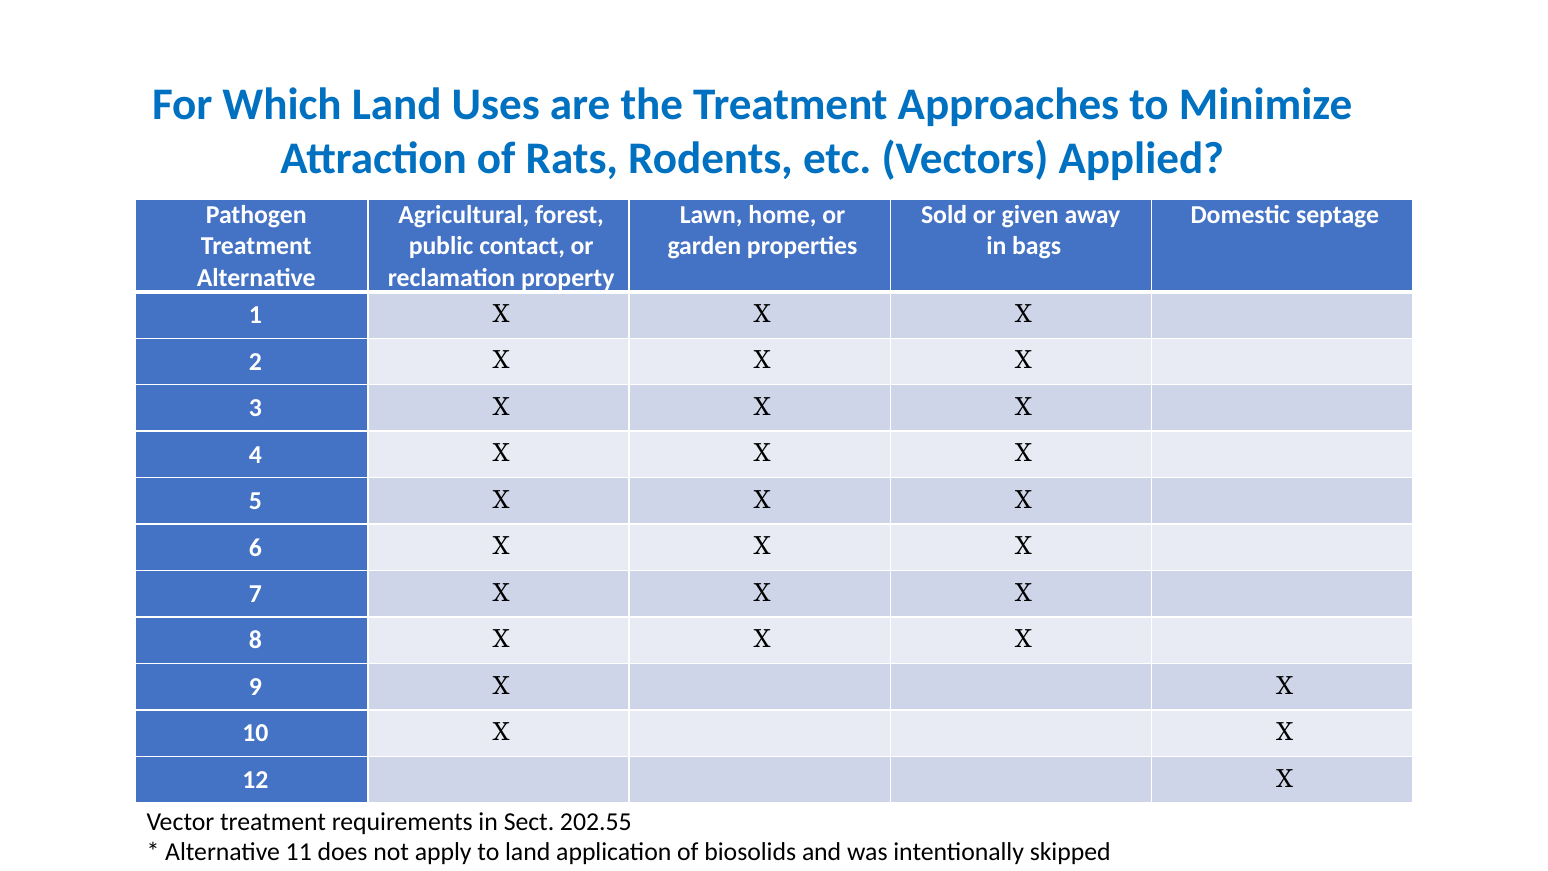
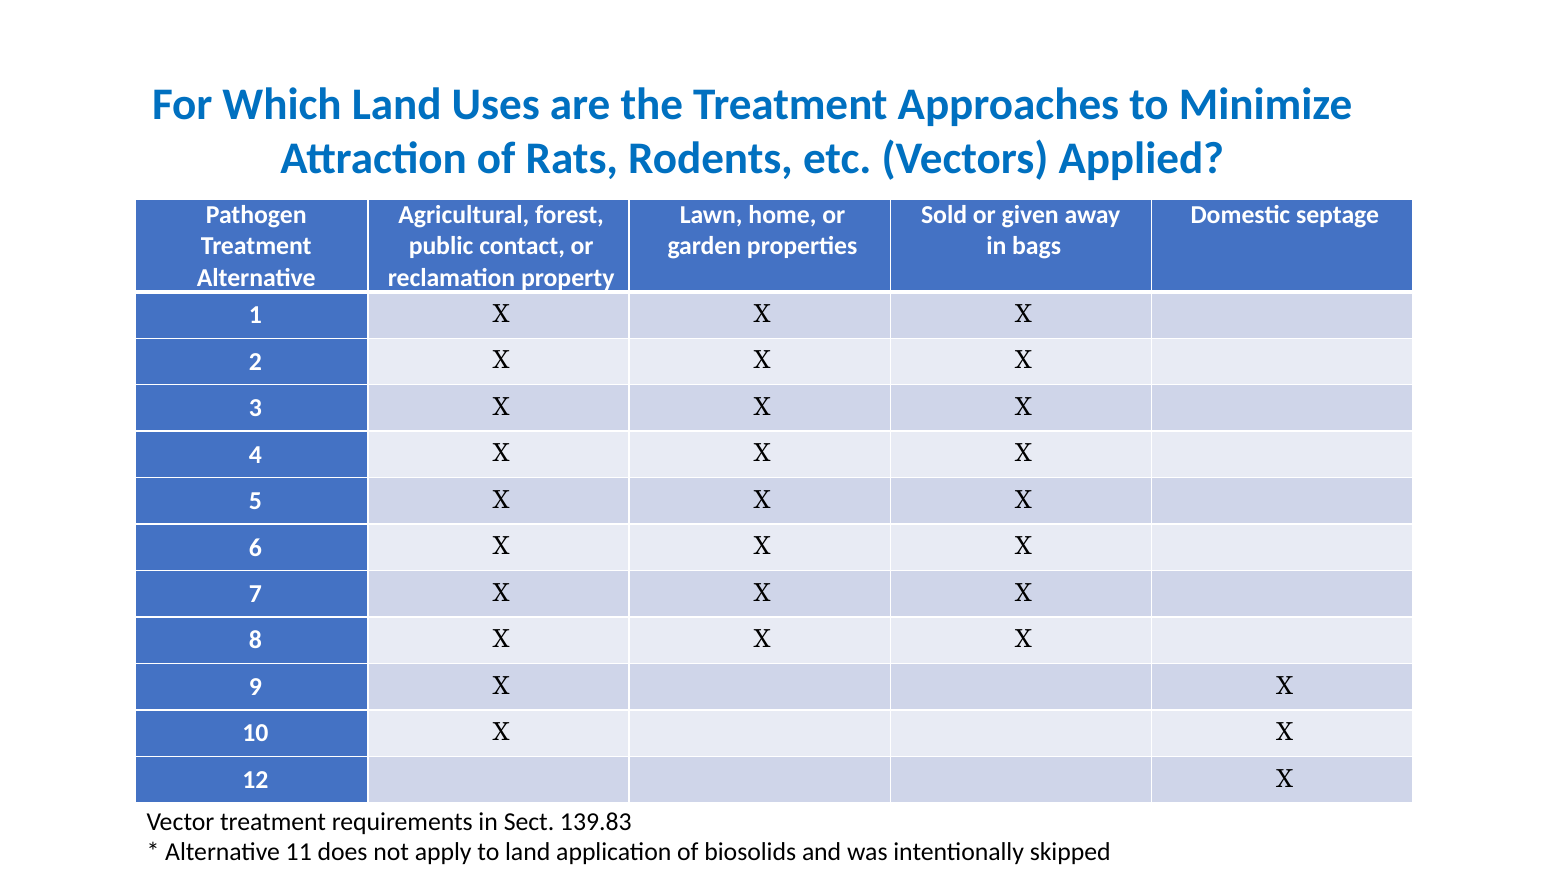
202.55: 202.55 -> 139.83
